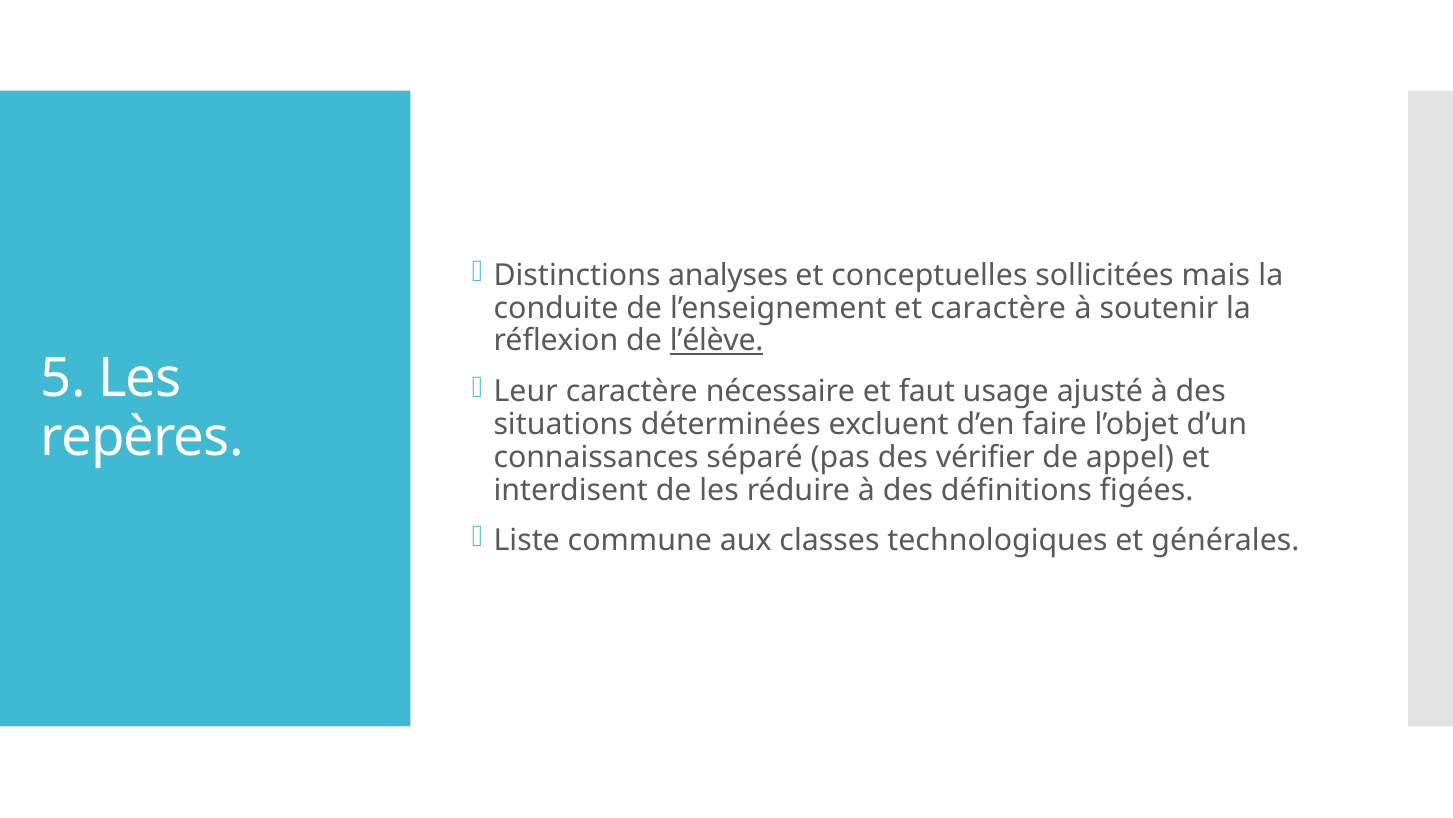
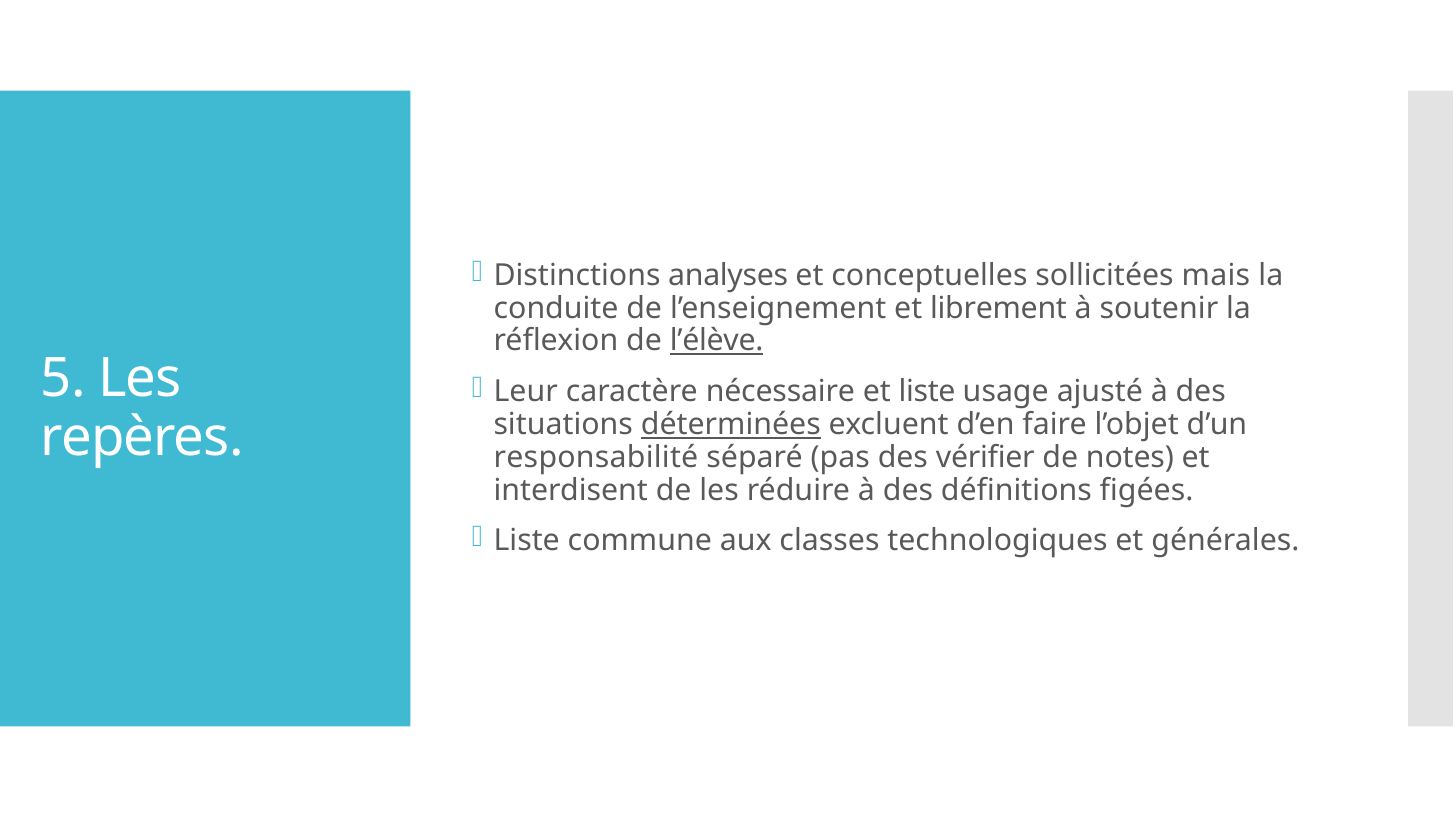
et caractère: caractère -> librement
et faut: faut -> liste
déterminées underline: none -> present
connaissances: connaissances -> responsabilité
appel: appel -> notes
